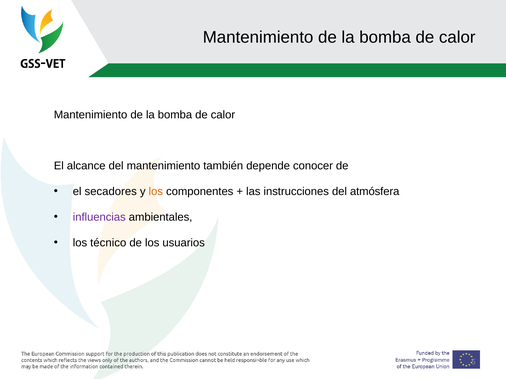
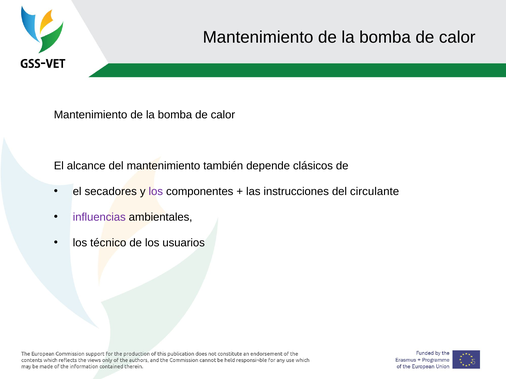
conocer: conocer -> clásicos
los at (156, 192) colour: orange -> purple
atmósfera: atmósfera -> circulante
